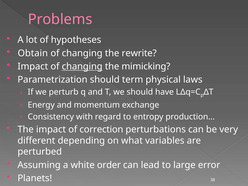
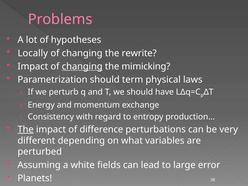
Obtain: Obtain -> Locally
The at (26, 129) underline: none -> present
correction: correction -> difference
order: order -> fields
